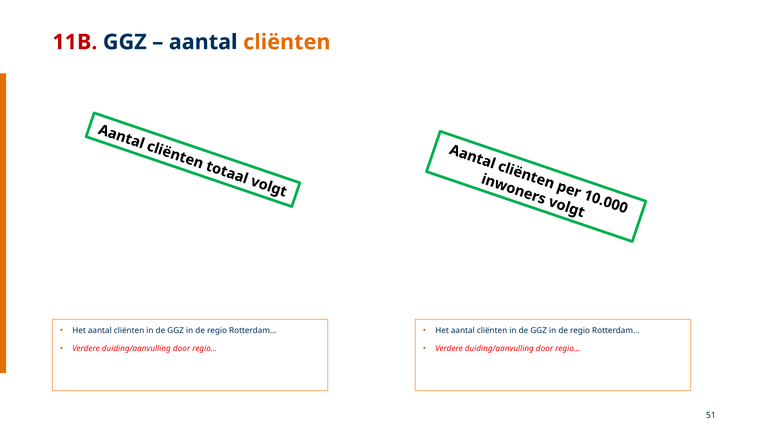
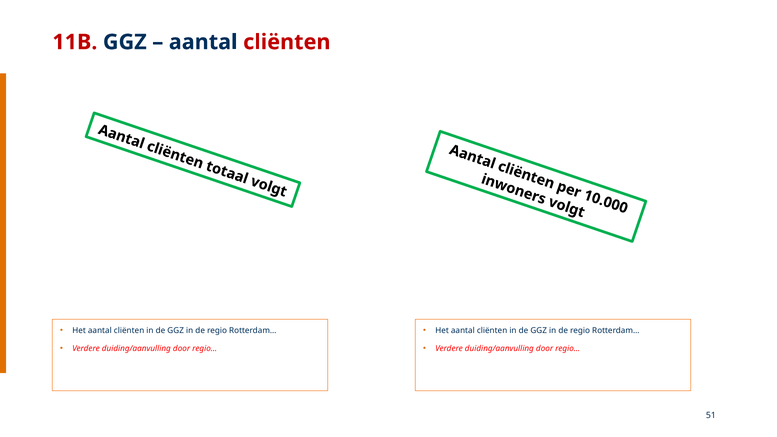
cliënten at (287, 42) colour: orange -> red
